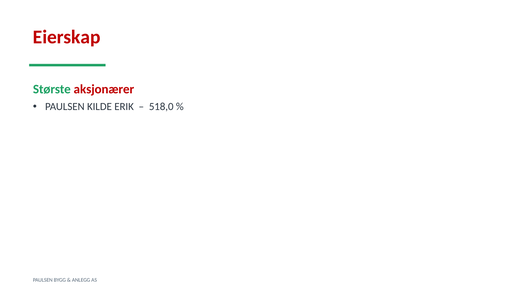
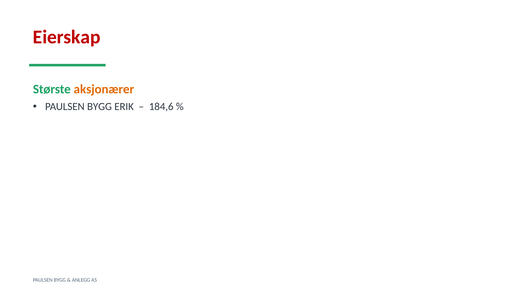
aksjonærer colour: red -> orange
KILDE at (99, 107): KILDE -> BYGG
518,0: 518,0 -> 184,6
